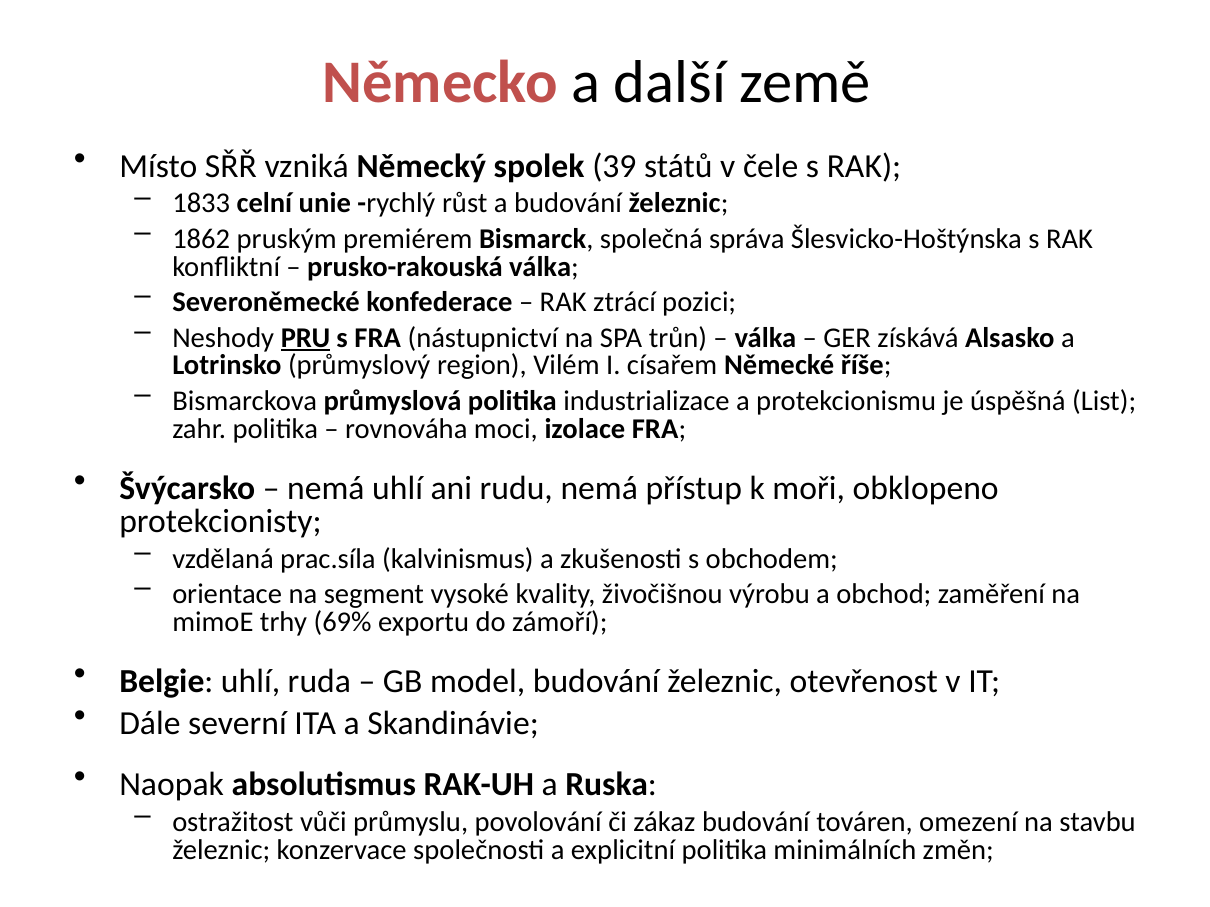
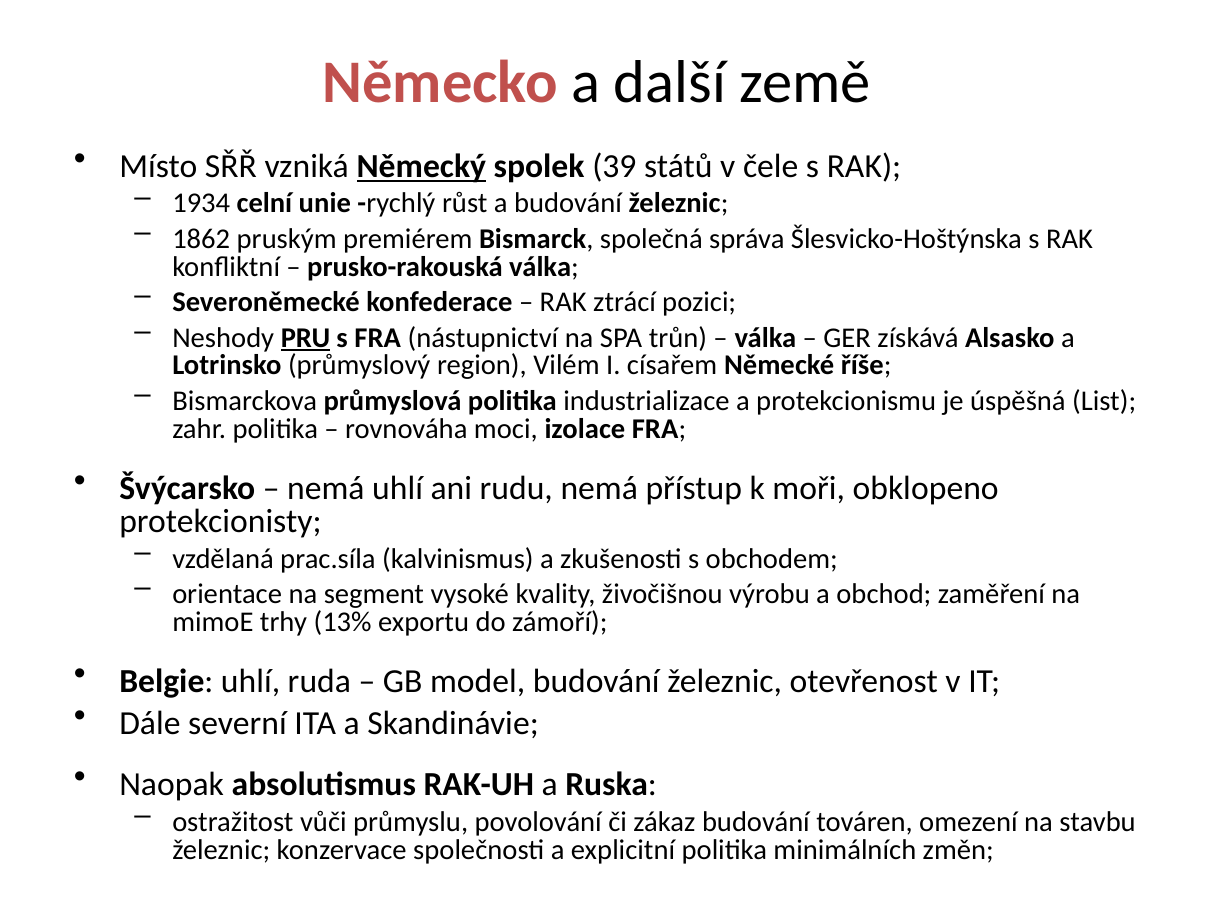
Německý underline: none -> present
1833: 1833 -> 1934
69%: 69% -> 13%
